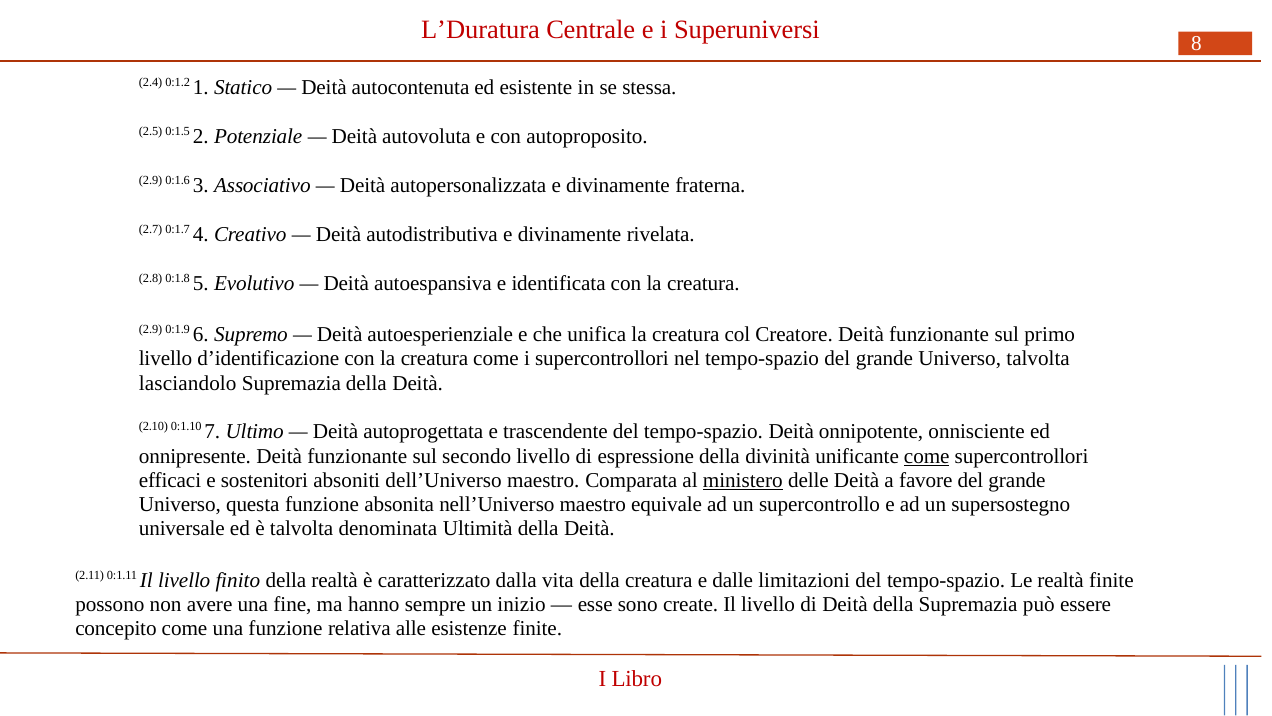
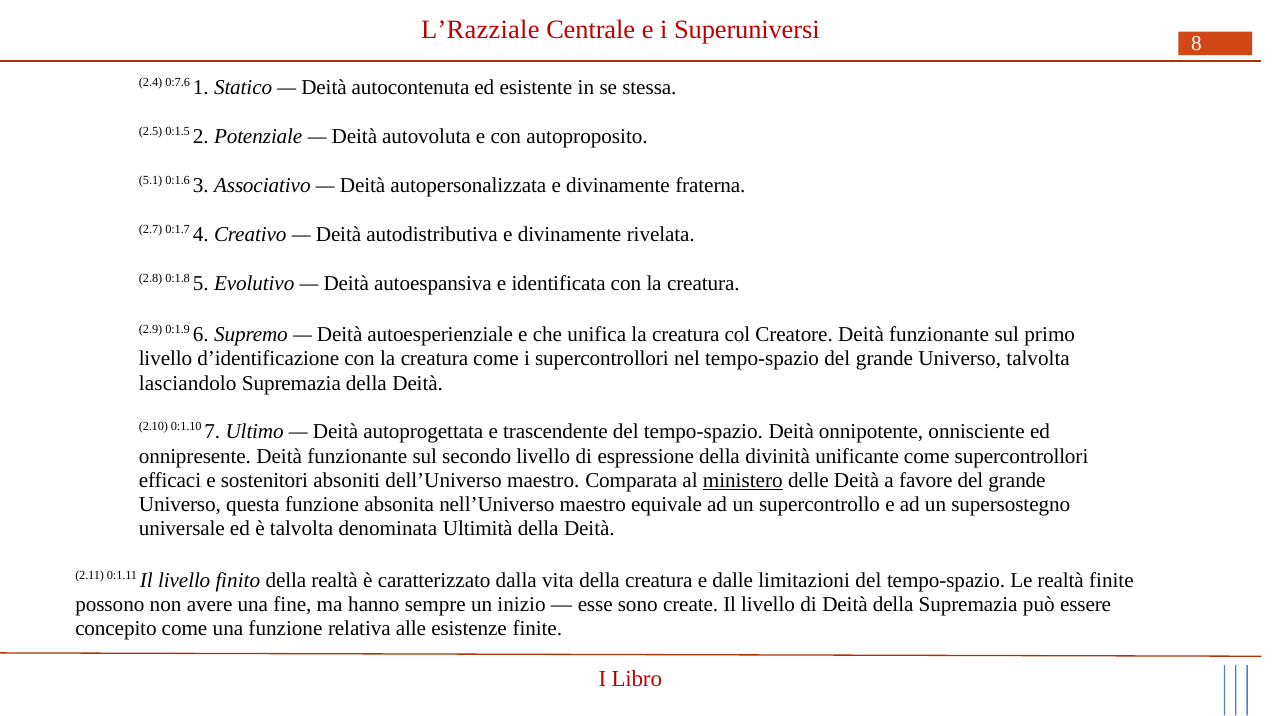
L’Duratura: L’Duratura -> L’Razziale
0:1.2: 0:1.2 -> 0:7.6
2.9 at (151, 180): 2.9 -> 5.1
come at (927, 456) underline: present -> none
